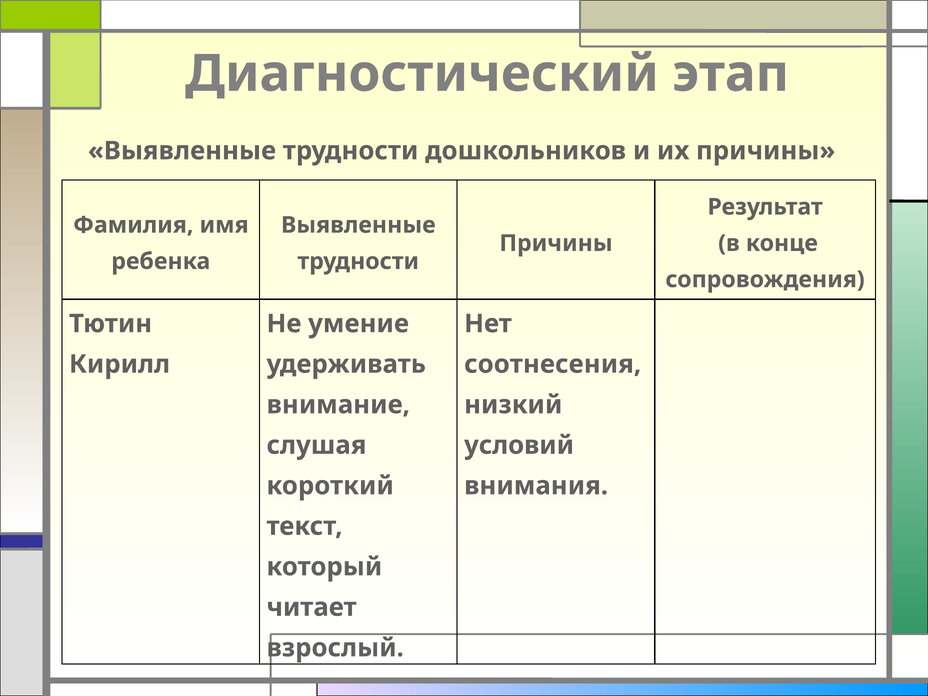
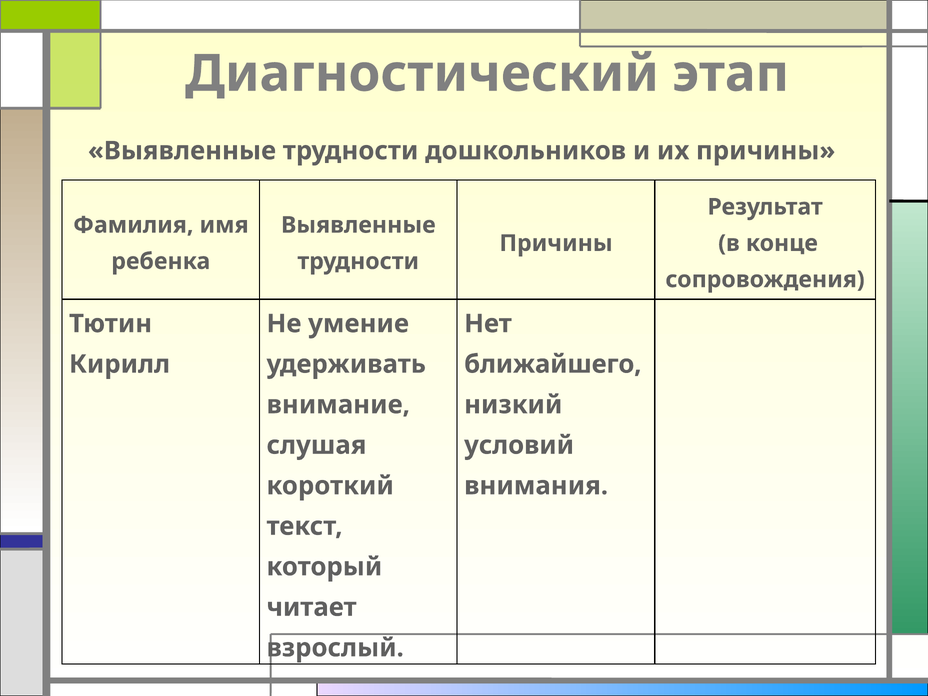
соотнесения: соотнесения -> ближайшего
